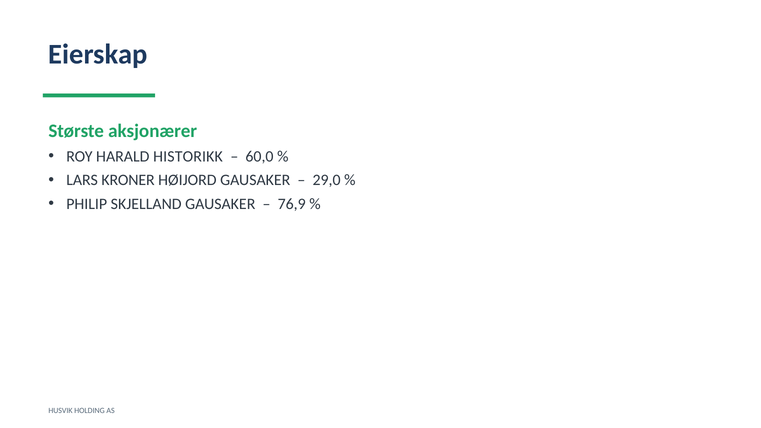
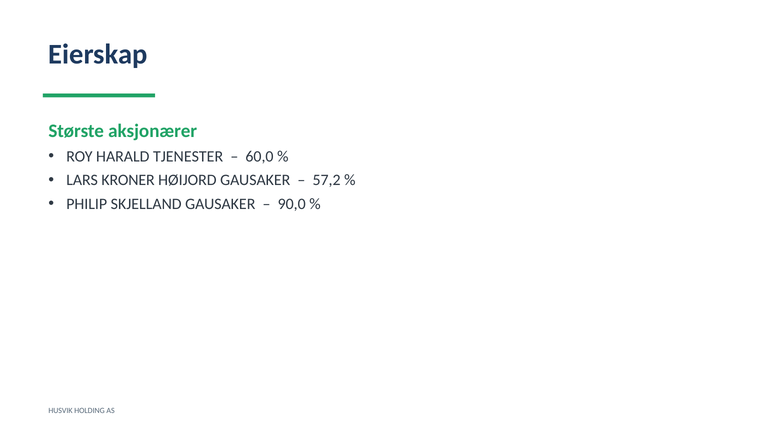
HISTORIKK: HISTORIKK -> TJENESTER
29,0: 29,0 -> 57,2
76,9: 76,9 -> 90,0
